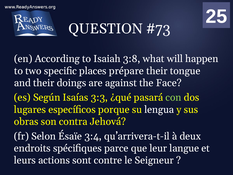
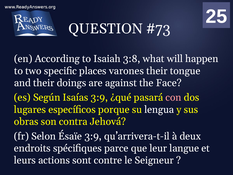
prépare: prépare -> varones
Isaías 3:3: 3:3 -> 3:9
con colour: light green -> pink
Ésaïe 3:4: 3:4 -> 3:9
